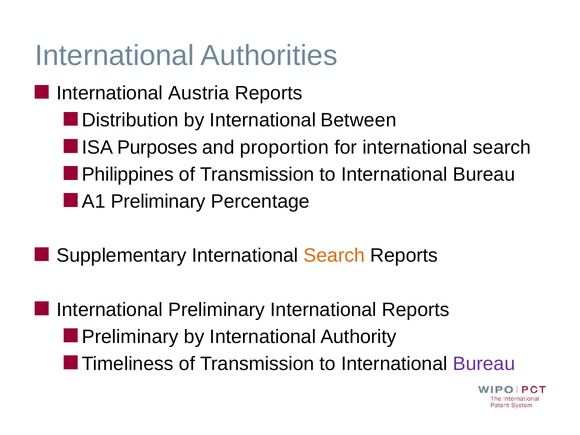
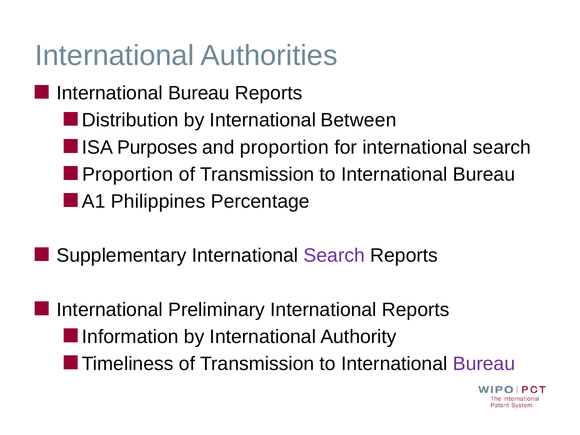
Austria at (199, 93): Austria -> Bureau
Philippines at (128, 174): Philippines -> Proportion
A1 Preliminary: Preliminary -> Philippines
Search at (334, 256) colour: orange -> purple
Preliminary at (130, 337): Preliminary -> Information
